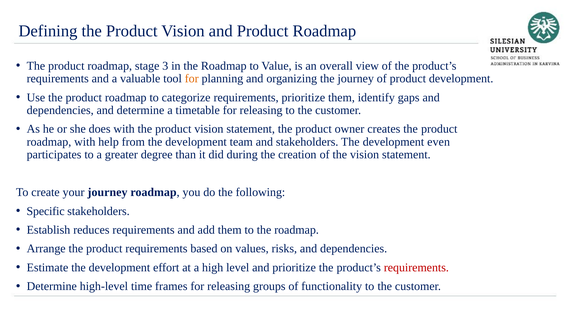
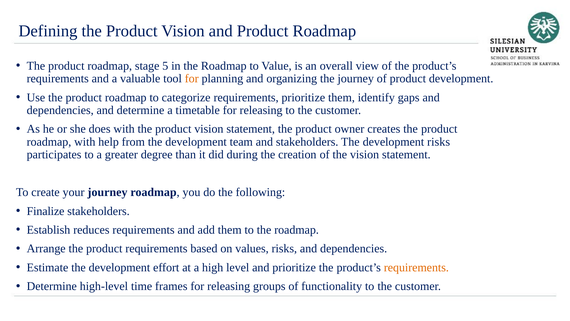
3: 3 -> 5
development even: even -> risks
Specific: Specific -> Finalize
requirements at (416, 267) colour: red -> orange
